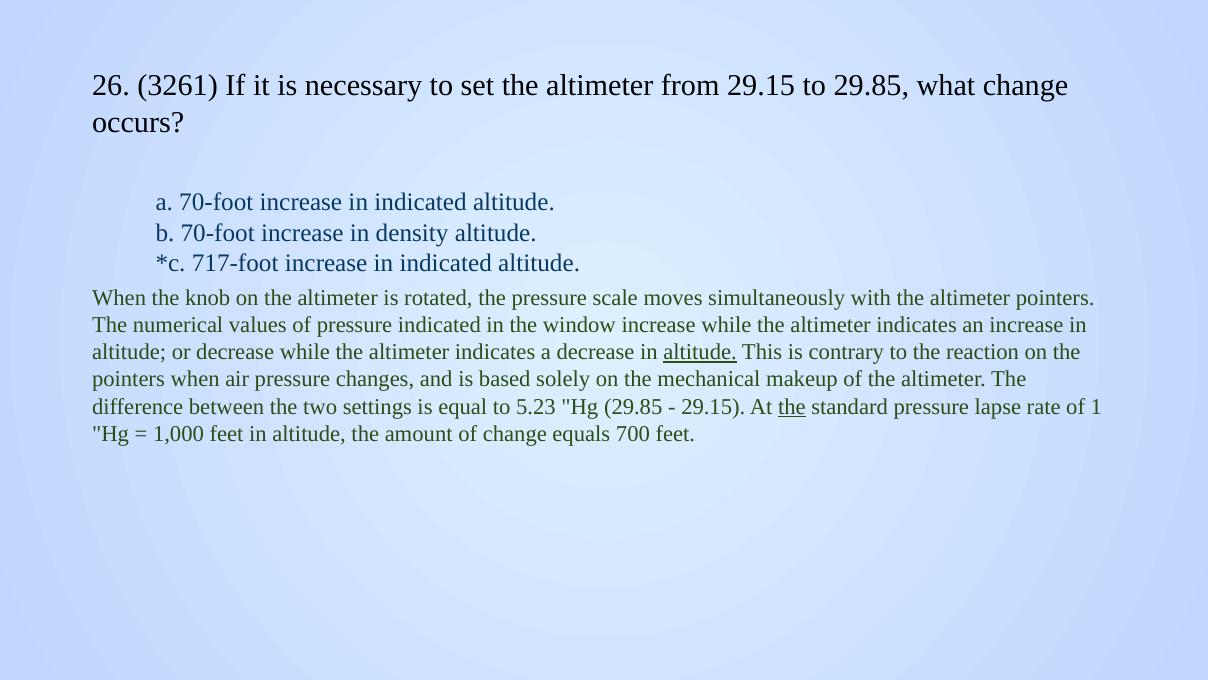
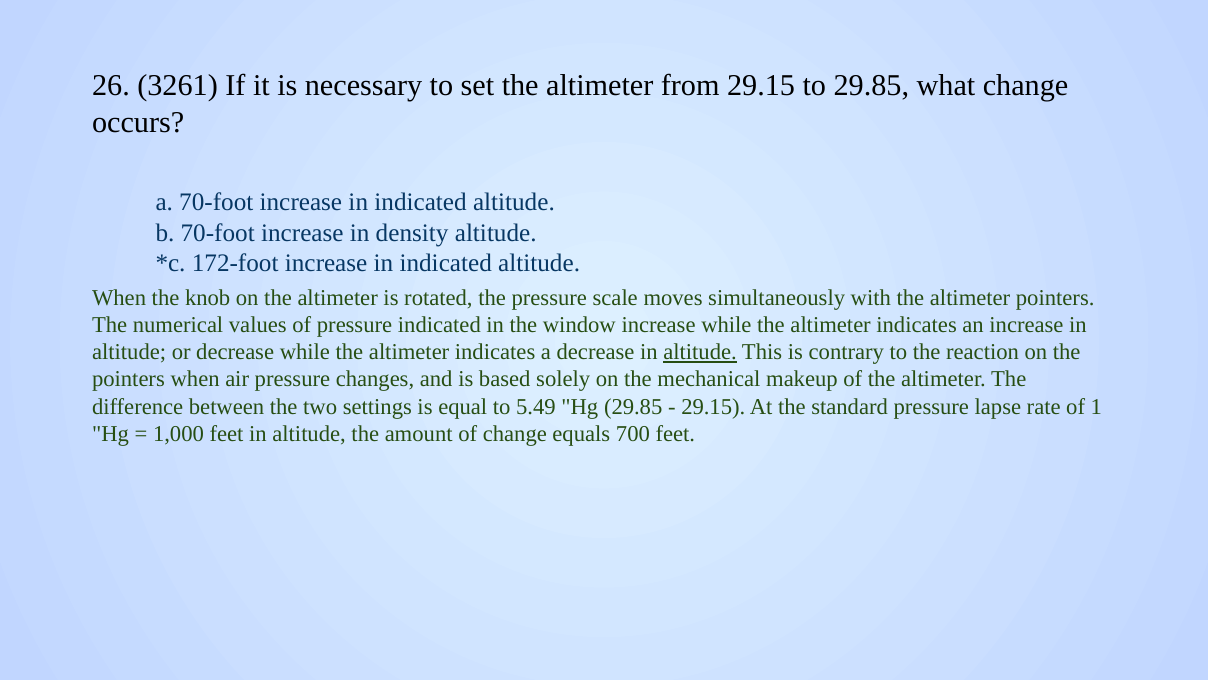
717-foot: 717-foot -> 172-foot
5.23: 5.23 -> 5.49
the at (792, 406) underline: present -> none
